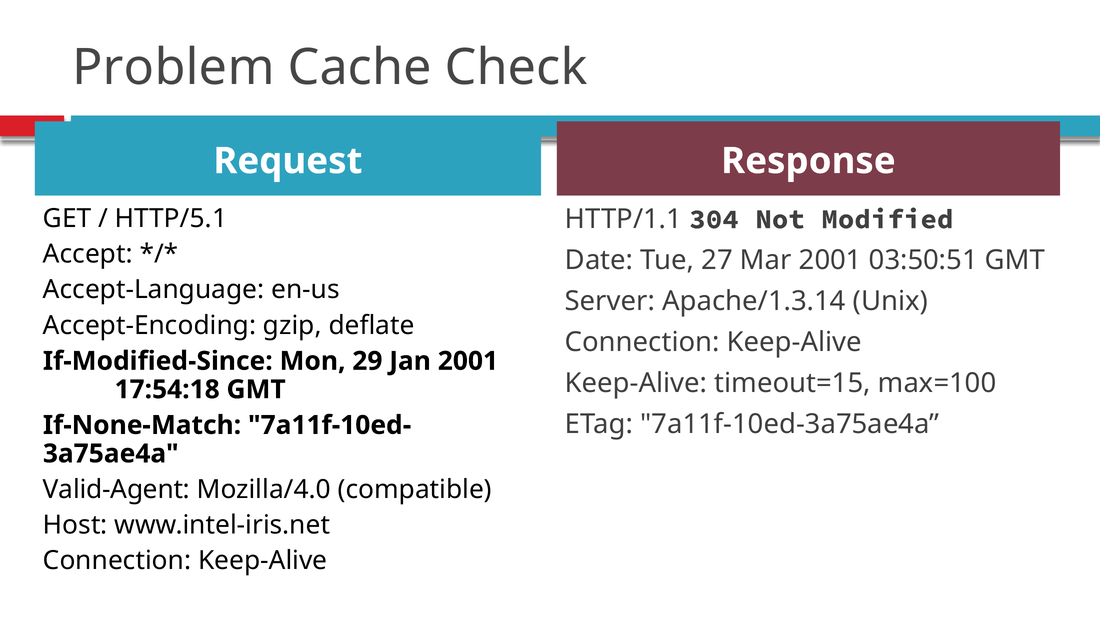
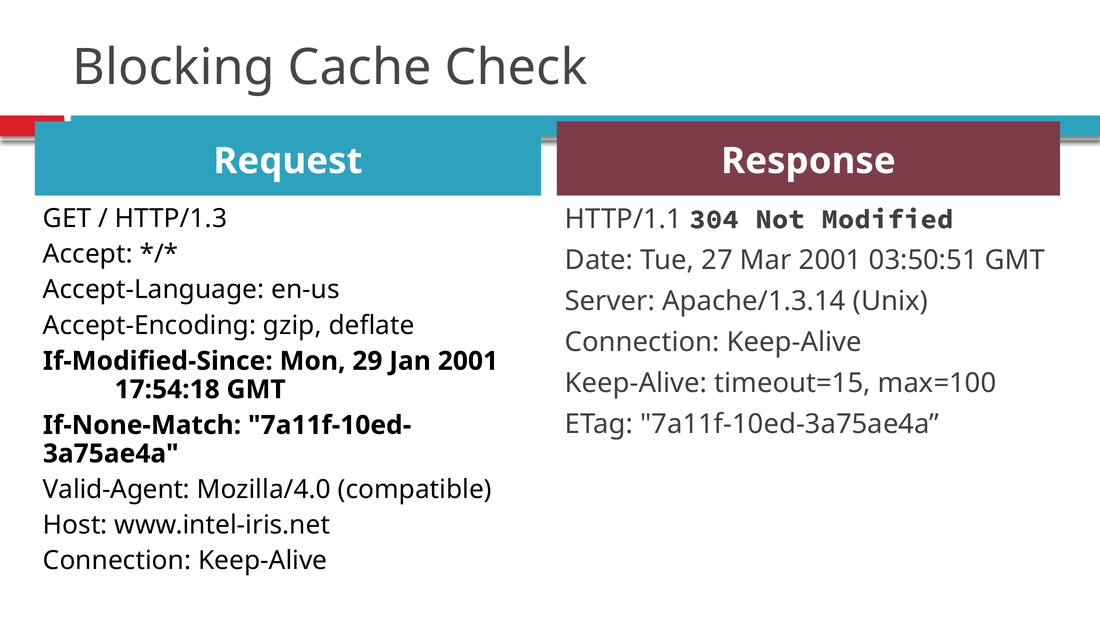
Problem: Problem -> Blocking
HTTP/5.1: HTTP/5.1 -> HTTP/1.3
